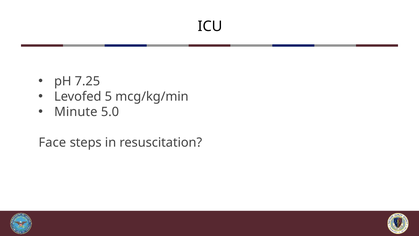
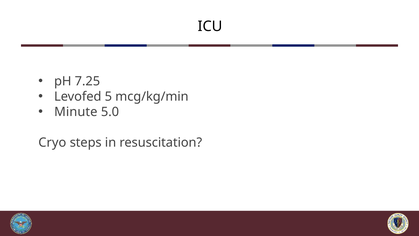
Face: Face -> Cryo
